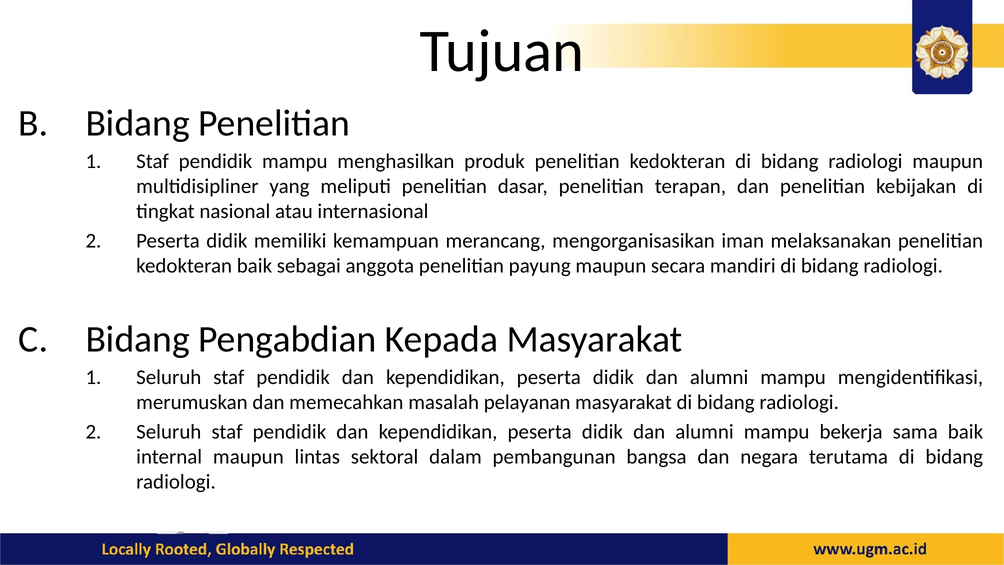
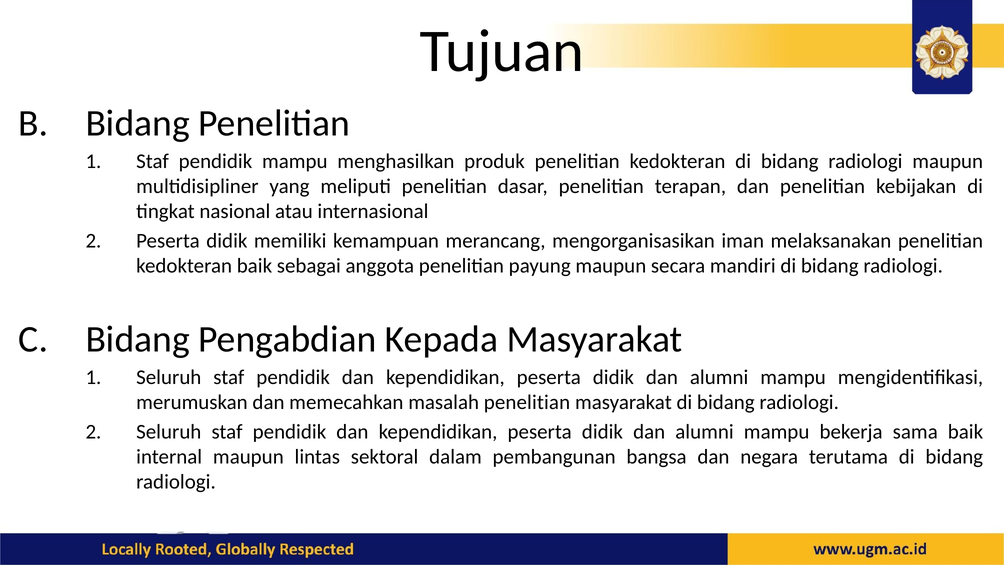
masalah pelayanan: pelayanan -> penelitian
